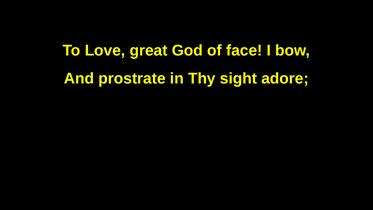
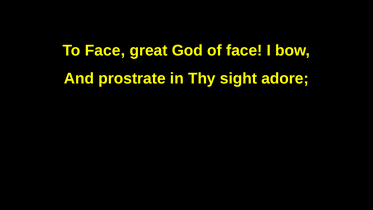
To Love: Love -> Face
